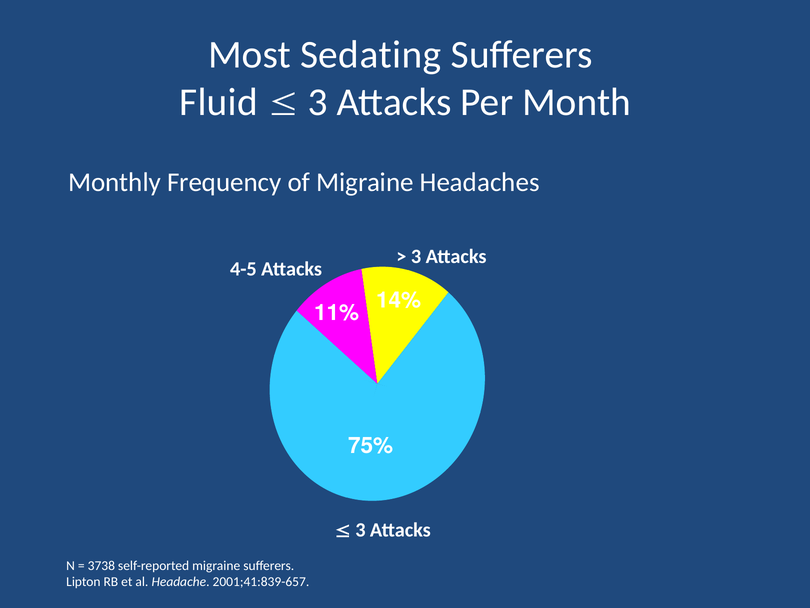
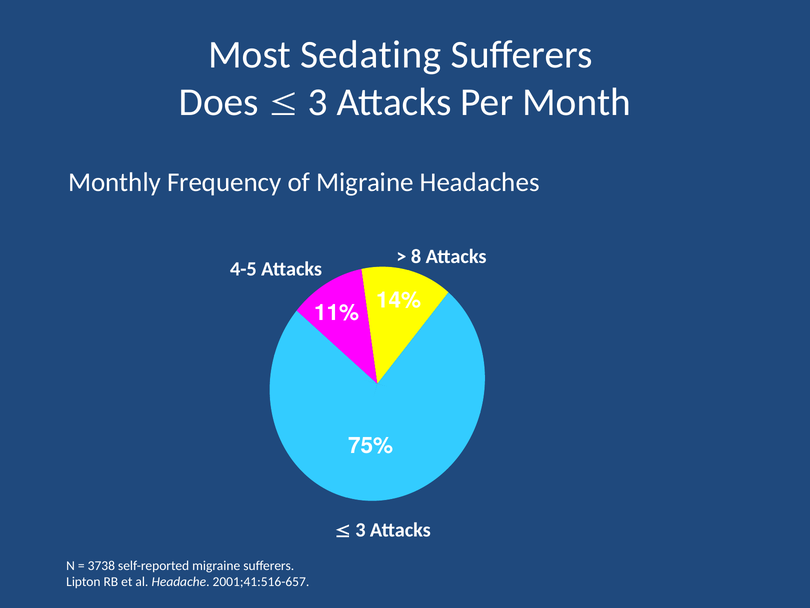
Fluid: Fluid -> Does
3 at (416, 256): 3 -> 8
2001;41:839-657: 2001;41:839-657 -> 2001;41:516-657
